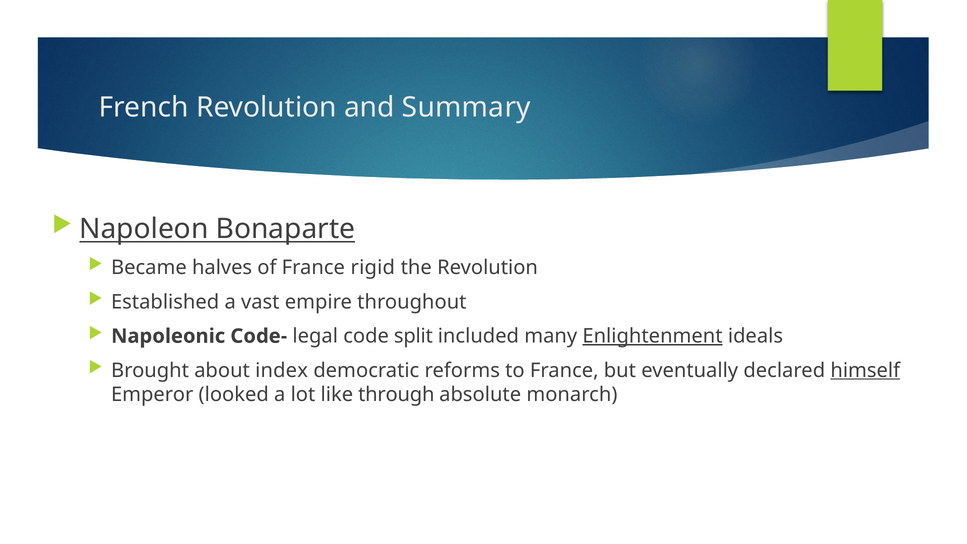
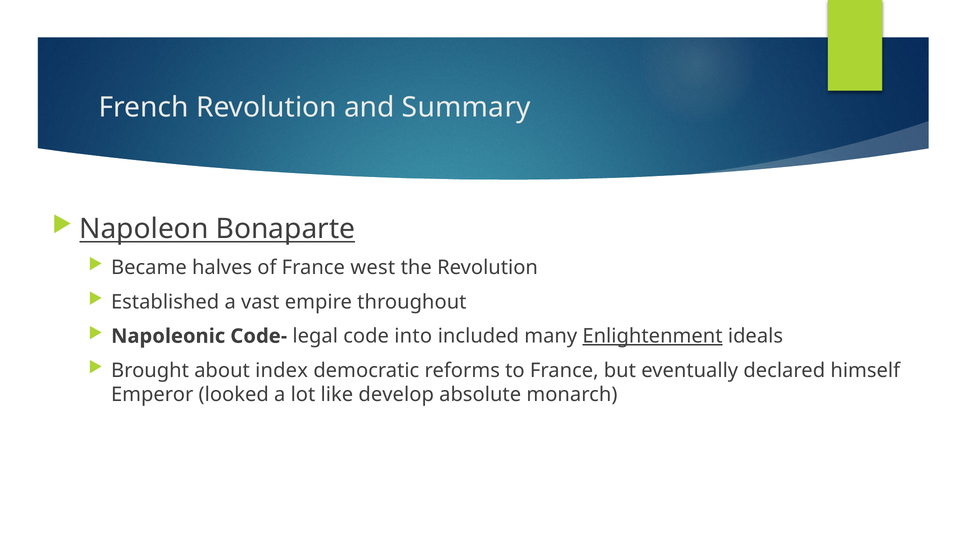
rigid: rigid -> west
split: split -> into
himself underline: present -> none
through: through -> develop
